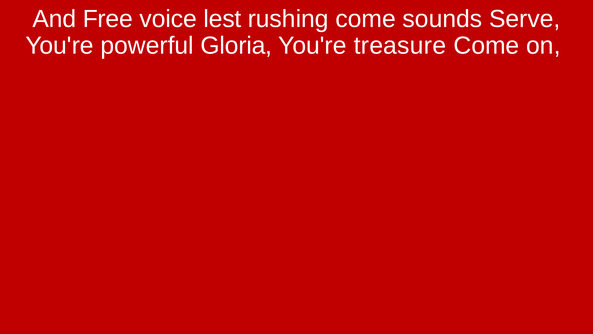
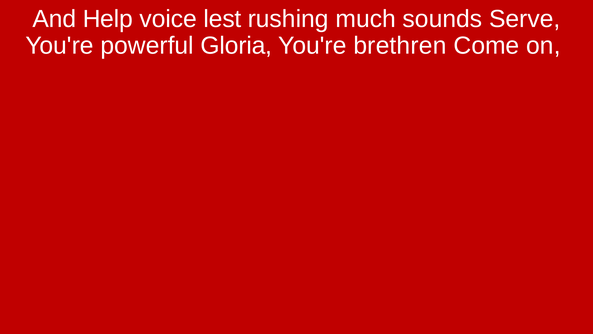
Free: Free -> Help
rushing come: come -> much
treasure: treasure -> brethren
